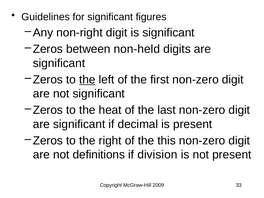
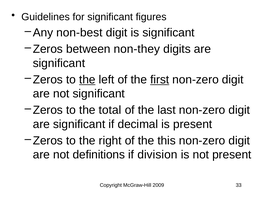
non-right: non-right -> non-best
non-held: non-held -> non-they
first underline: none -> present
heat: heat -> total
